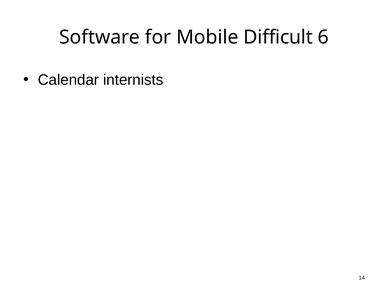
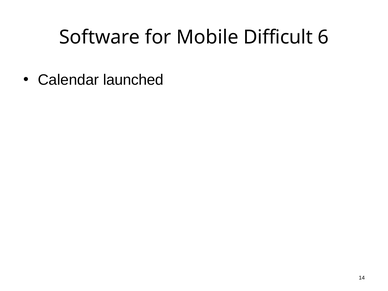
internists: internists -> launched
